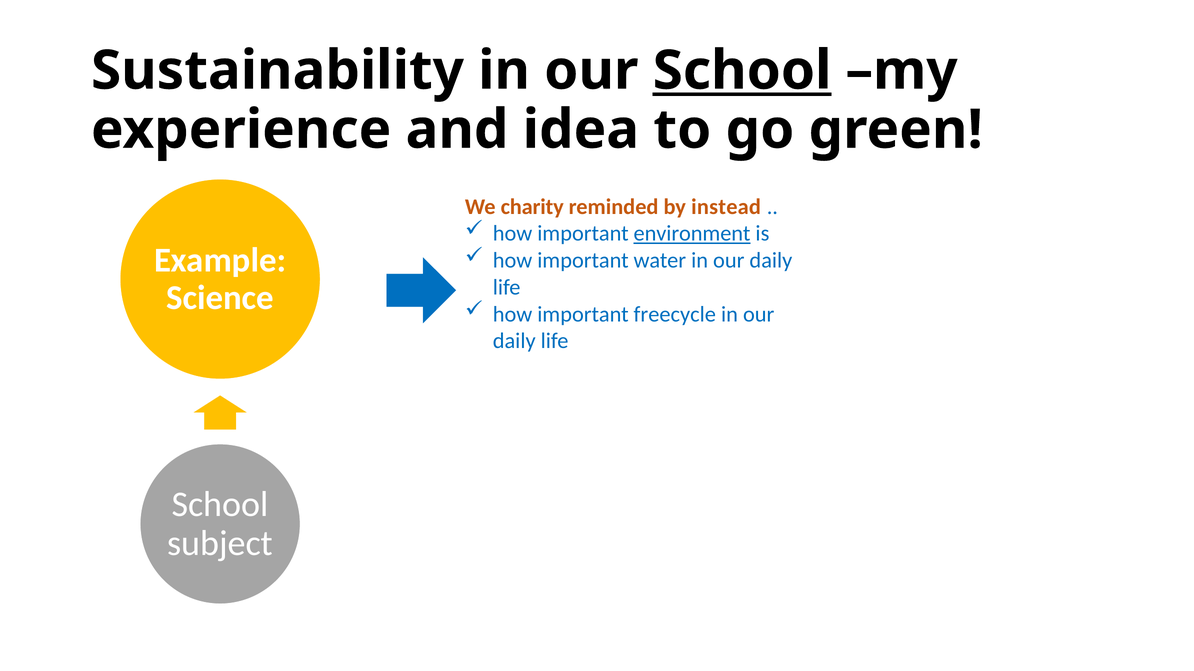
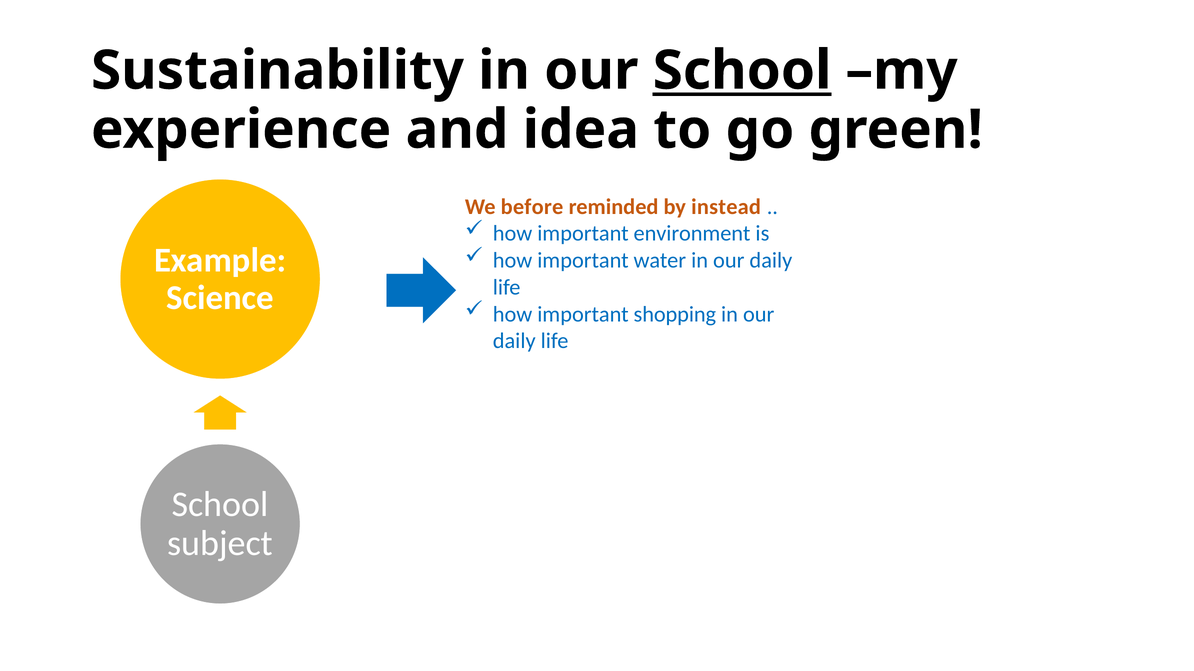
charity: charity -> before
environment underline: present -> none
freecycle: freecycle -> shopping
